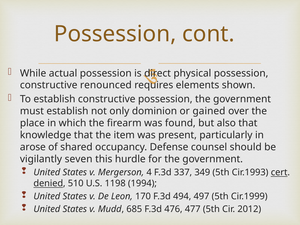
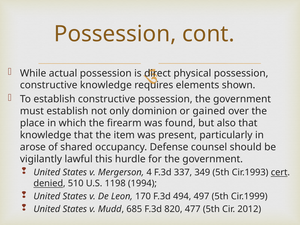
constructive renounced: renounced -> knowledge
seven: seven -> lawful
476: 476 -> 820
